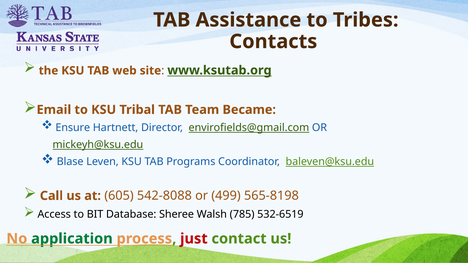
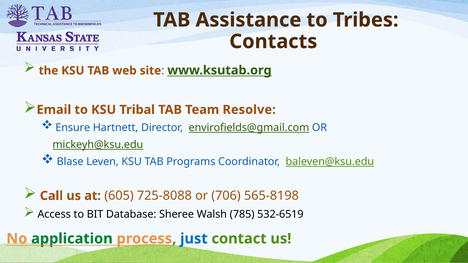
Became: Became -> Resolve
542-8088: 542-8088 -> 725-8088
499: 499 -> 706
just colour: red -> blue
